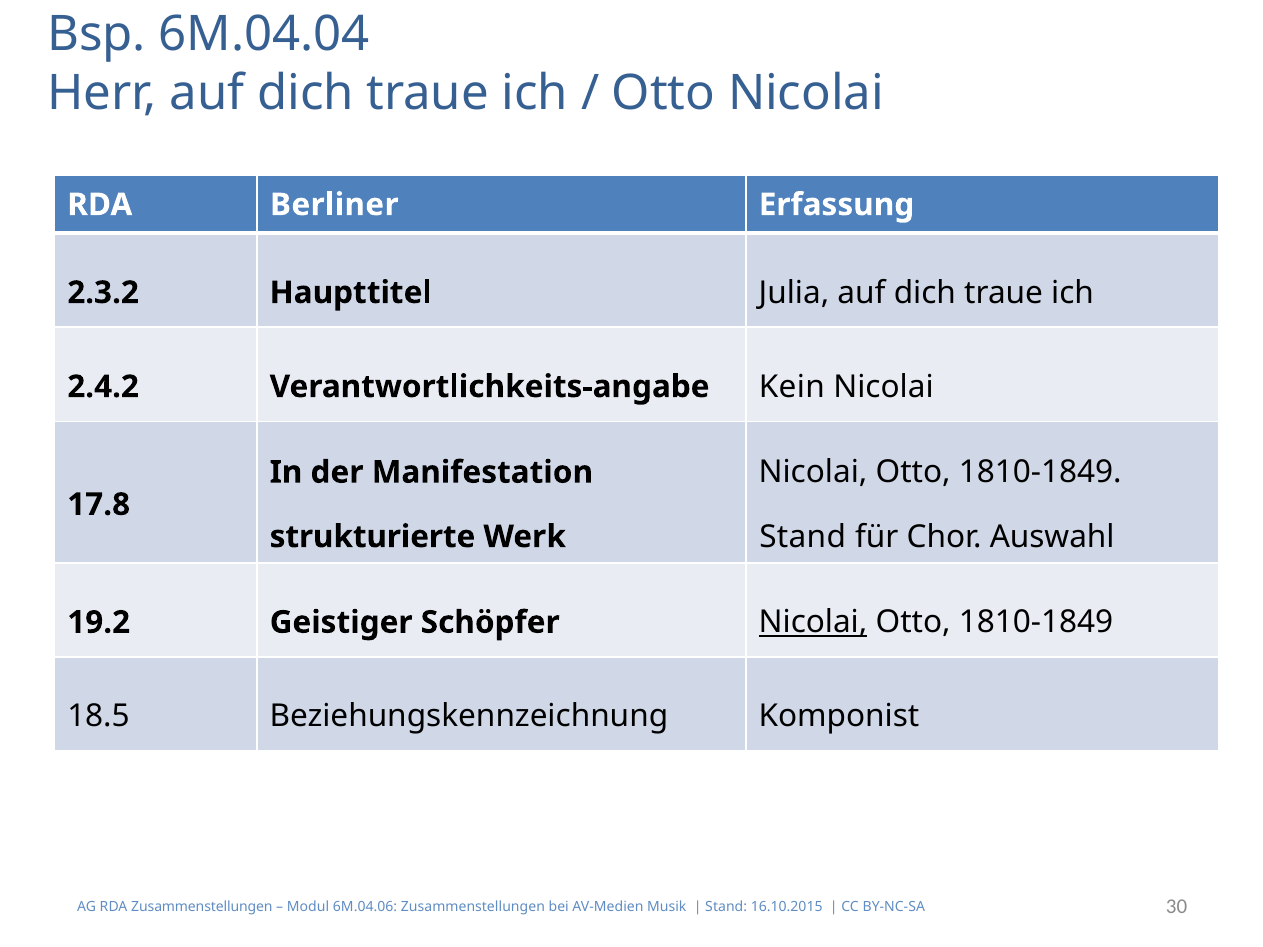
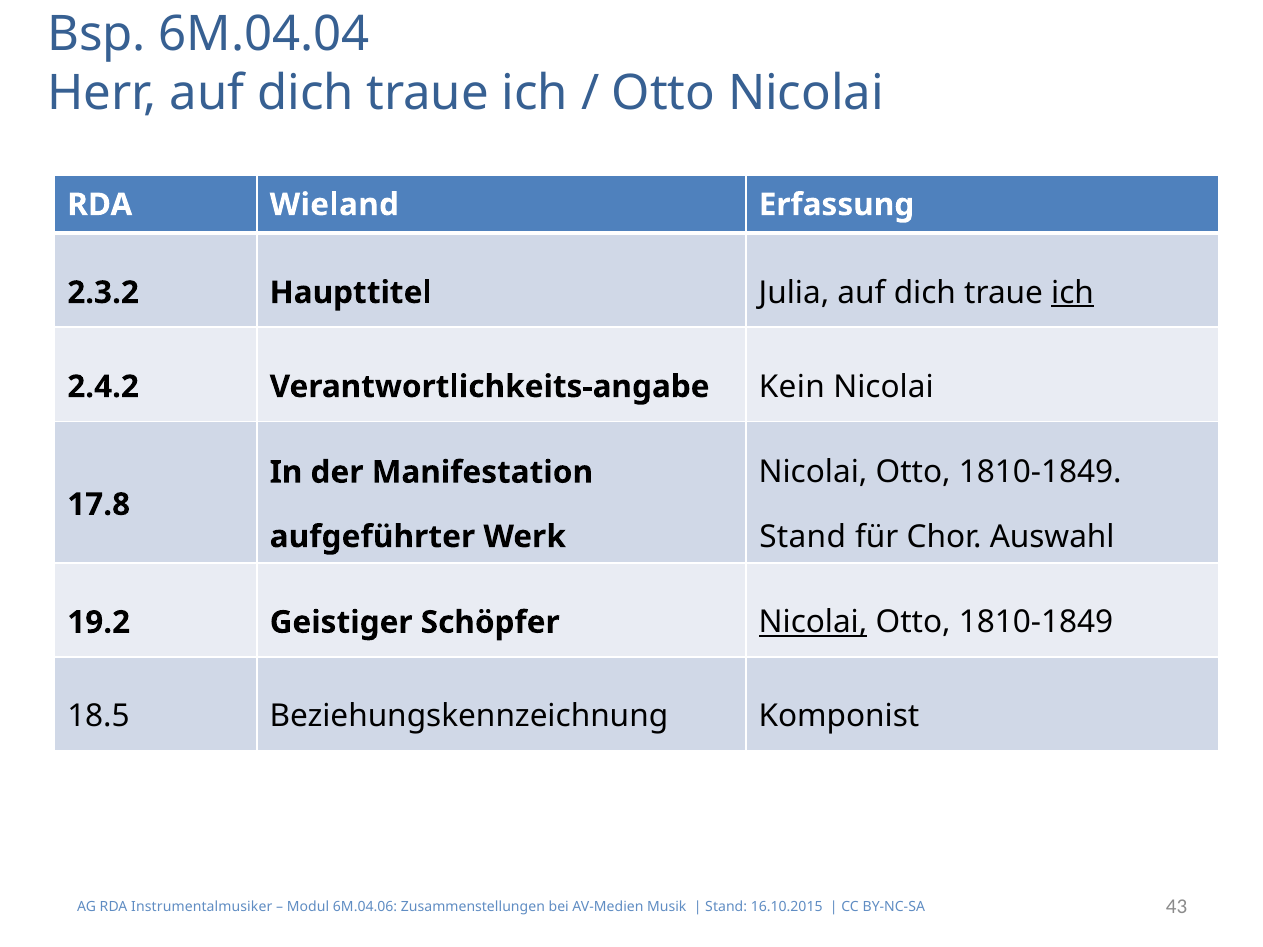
Berliner: Berliner -> Wieland
ich at (1073, 293) underline: none -> present
strukturierte: strukturierte -> aufgeführter
RDA Zusammenstellungen: Zusammenstellungen -> Instrumentalmusiker
30: 30 -> 43
